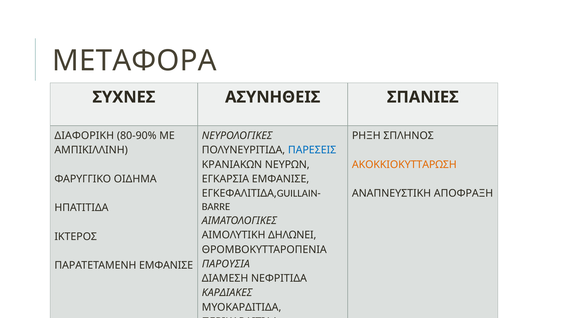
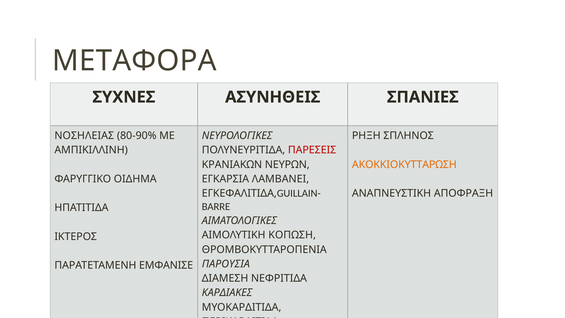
ΔΙΑΦΟΡΙΚΗ: ΔΙΑΦΟΡΙΚΗ -> ΝΟΣΗΛΕΙΑΣ
ΠΑΡΕΣΕΙΣ colour: blue -> red
ΕΓΚΑΡΣΙΑ ΕΜΦΑΝΙΣΕ: ΕΜΦΑΝΙΣΕ -> ΛΑΜΒΑΝΕΙ
ΔΗΛΩΝΕΙ: ΔΗΛΩΝΕΙ -> ΚΟΠΩΣΗ
